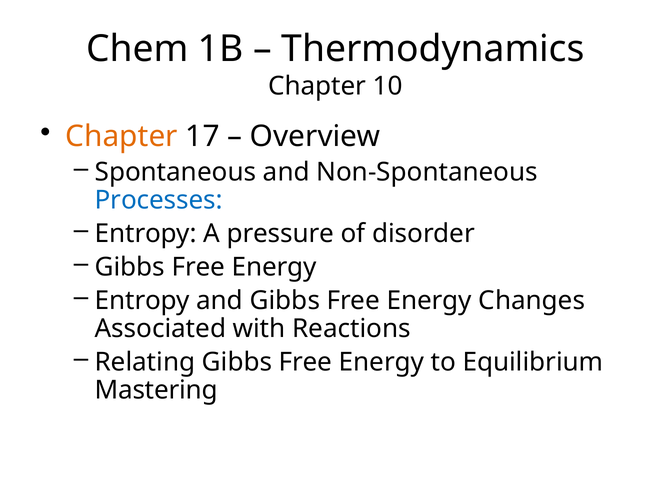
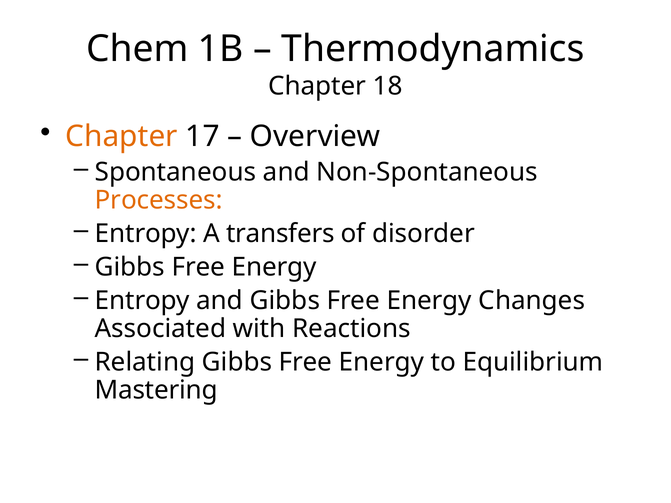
10: 10 -> 18
Processes colour: blue -> orange
pressure: pressure -> transfers
